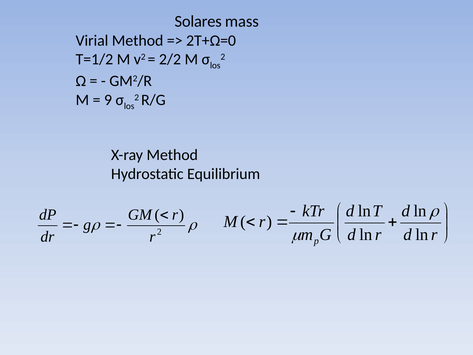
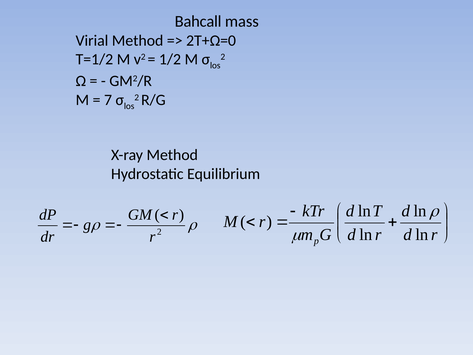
Solares: Solares -> Bahcall
2/2: 2/2 -> 1/2
9: 9 -> 7
